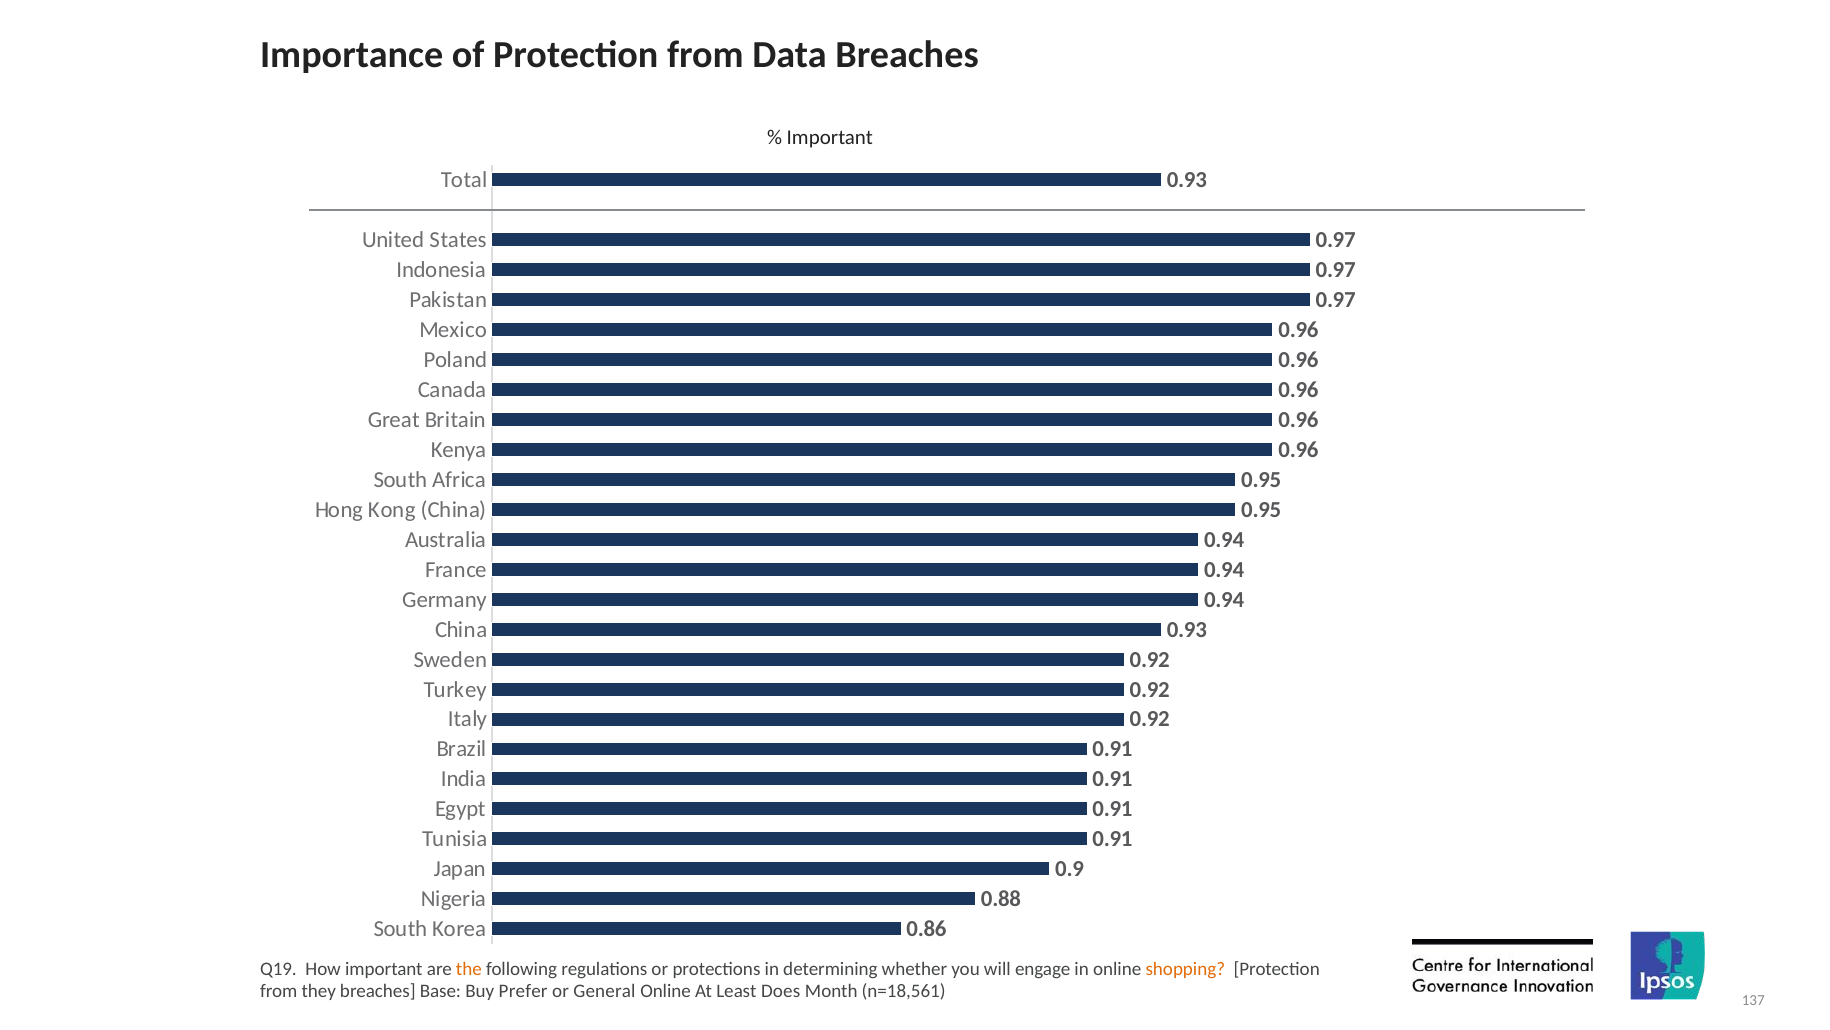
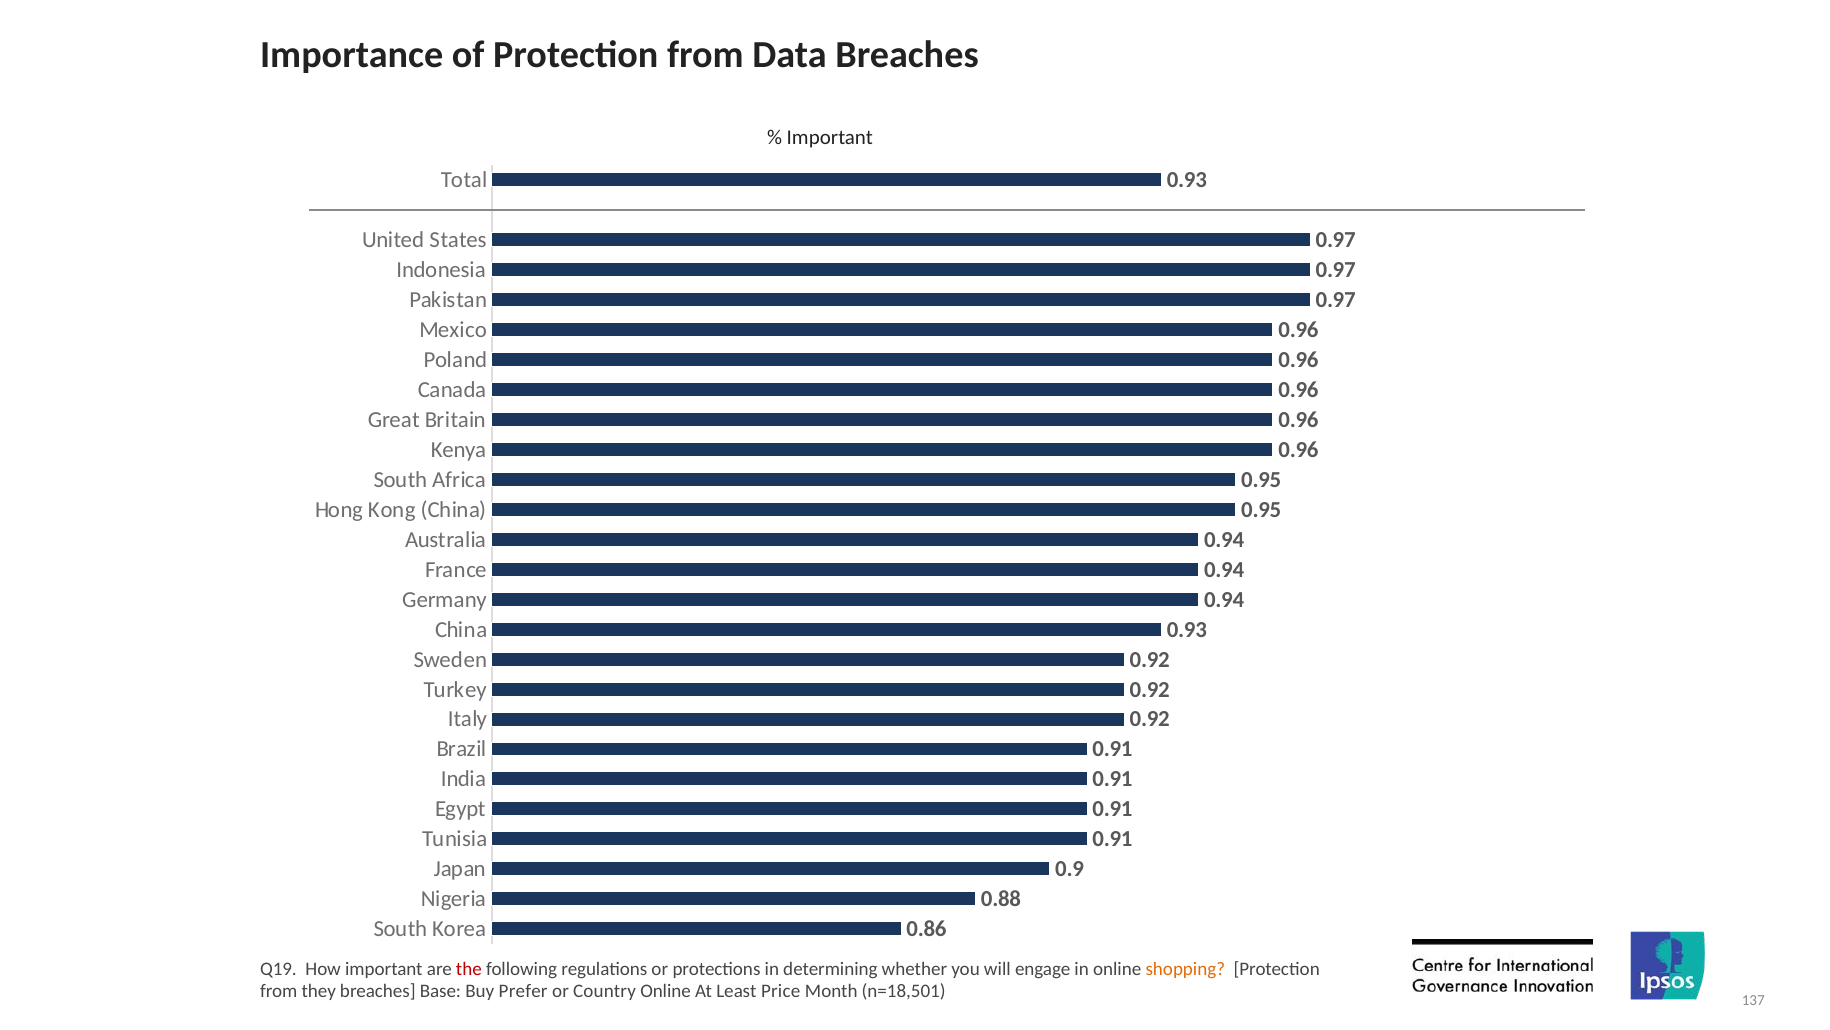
the colour: orange -> red
General: General -> Country
Does: Does -> Price
n=18,561: n=18,561 -> n=18,501
